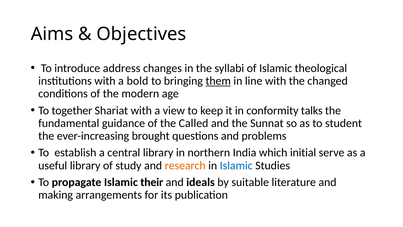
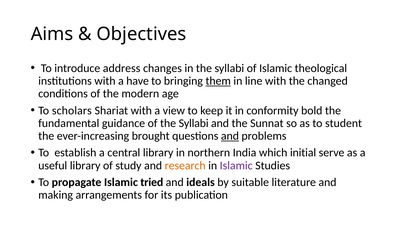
bold: bold -> have
together: together -> scholars
talks: talks -> bold
of the Called: Called -> Syllabi
and at (230, 136) underline: none -> present
Islamic at (236, 165) colour: blue -> purple
their: their -> tried
